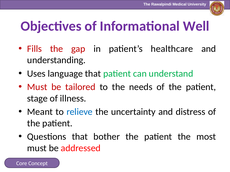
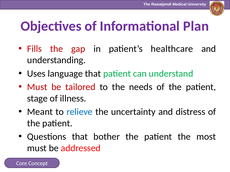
Well: Well -> Plan
